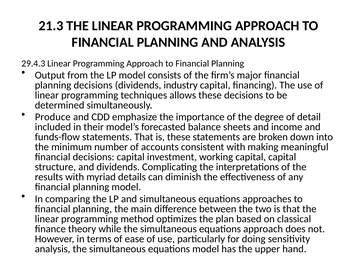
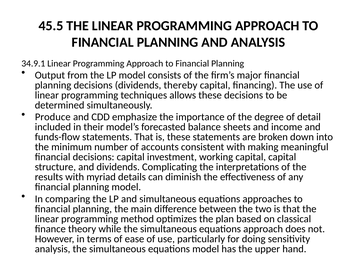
21.3: 21.3 -> 45.5
29.4.3: 29.4.3 -> 34.9.1
industry: industry -> thereby
